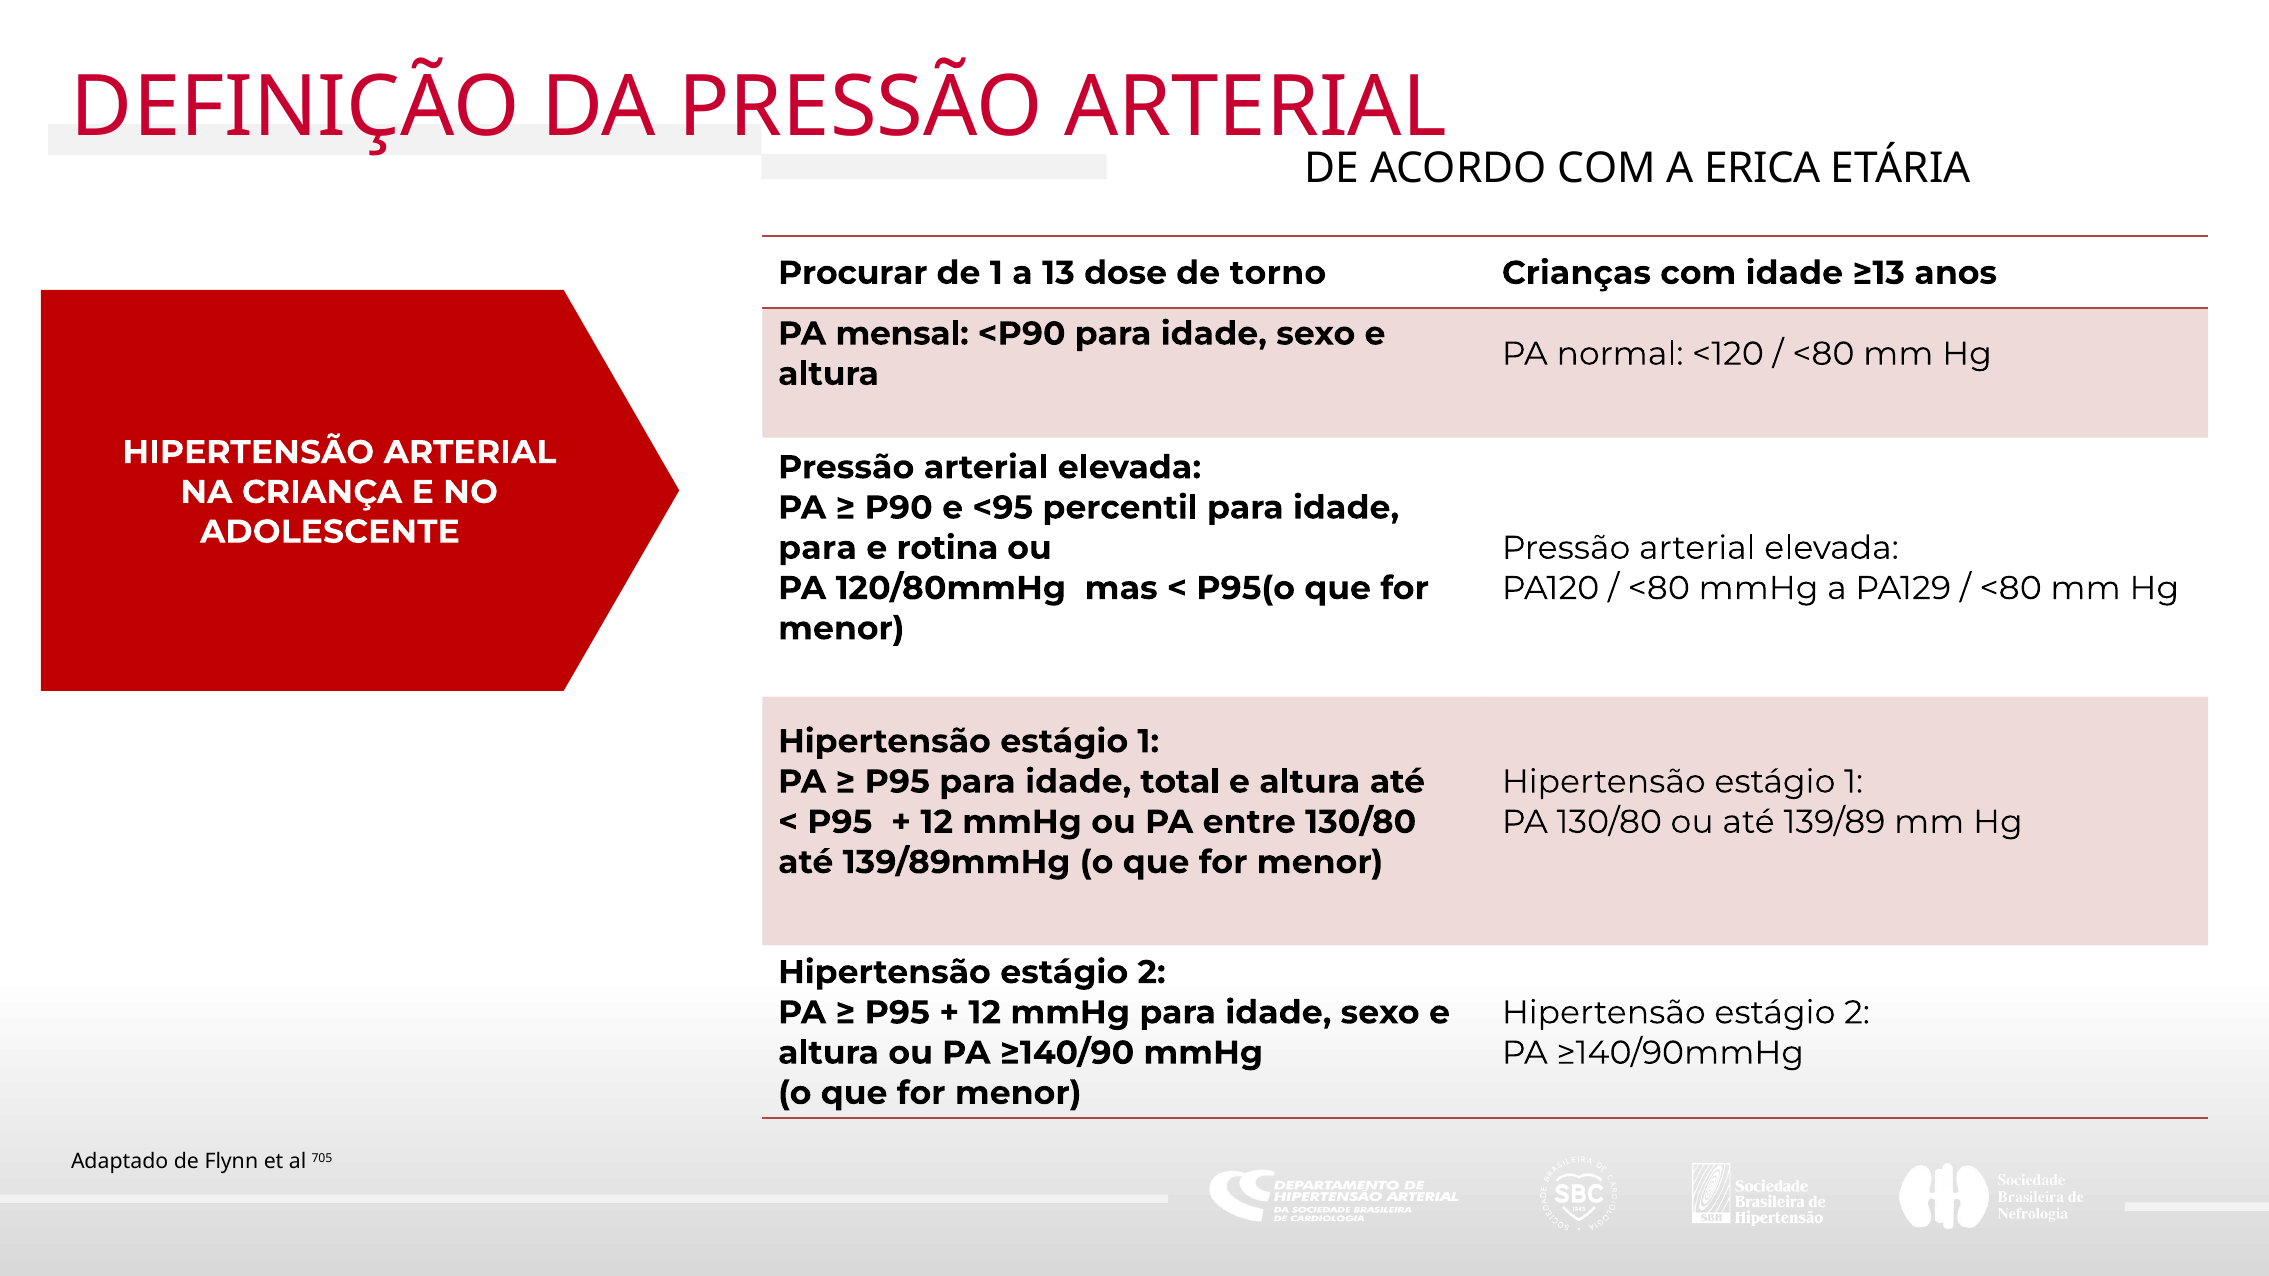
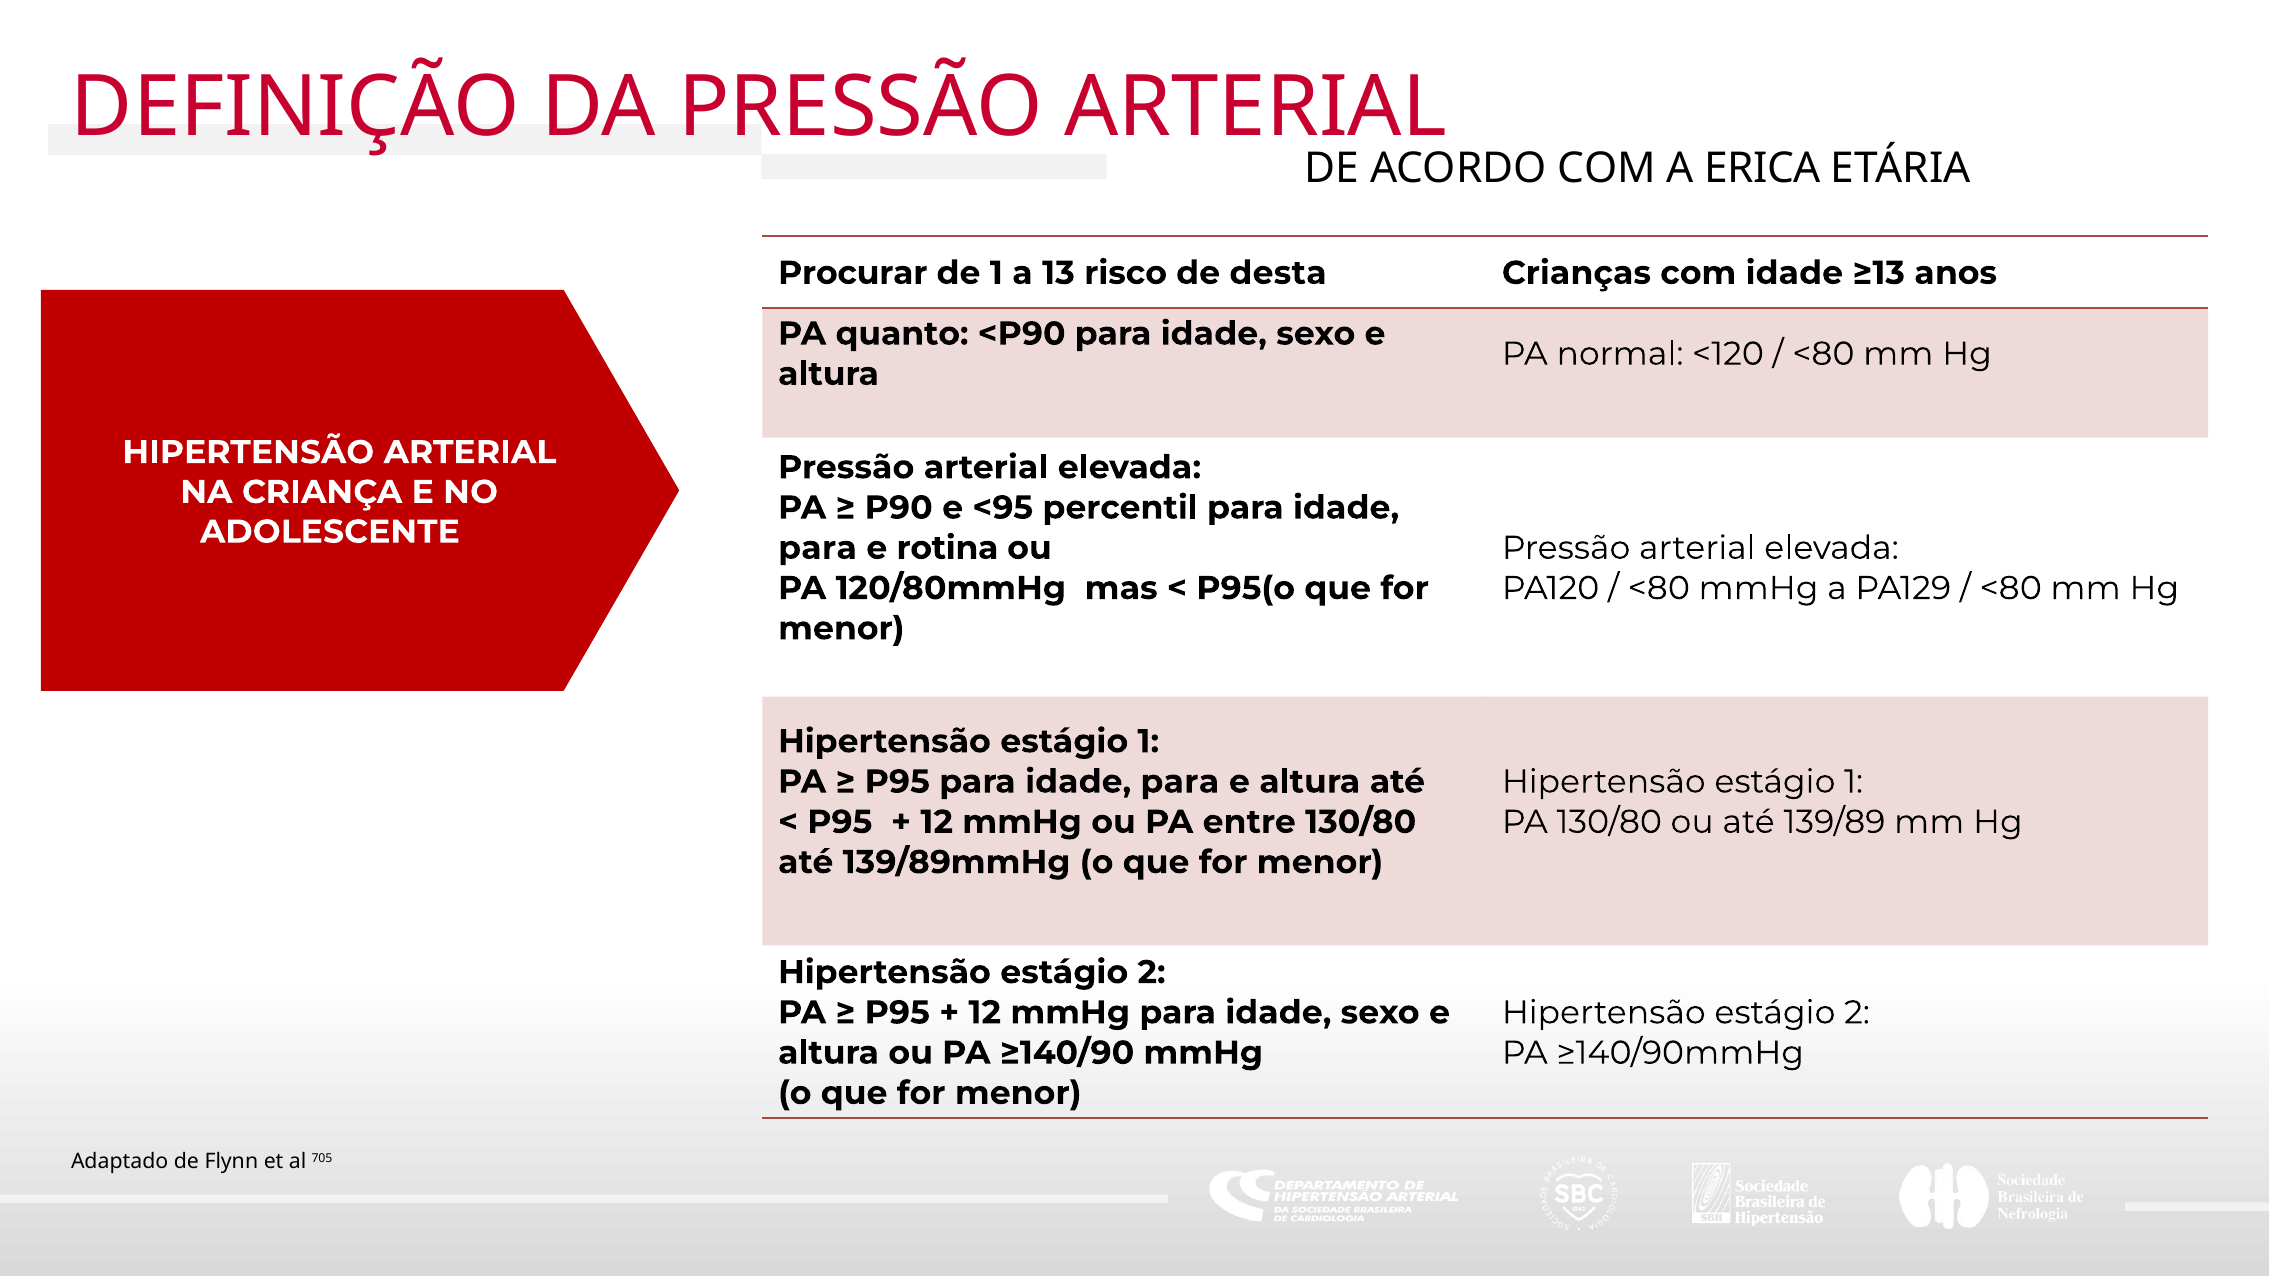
dose: dose -> risco
torno: torno -> desta
mensal: mensal -> quanto
P95 para idade total: total -> para
